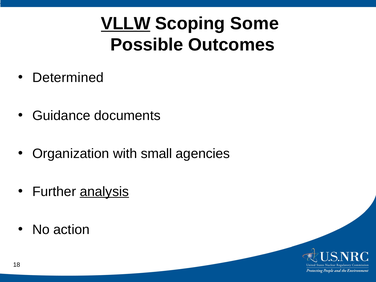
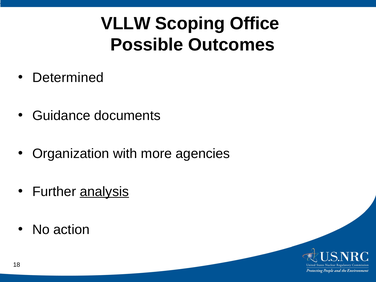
VLLW underline: present -> none
Some: Some -> Office
small: small -> more
